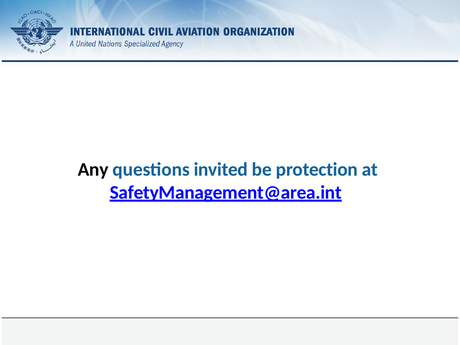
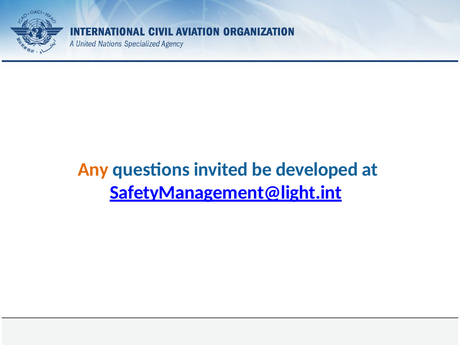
Any colour: black -> orange
protection: protection -> developed
SafetyManagement@area.int: SafetyManagement@area.int -> SafetyManagement@light.int
